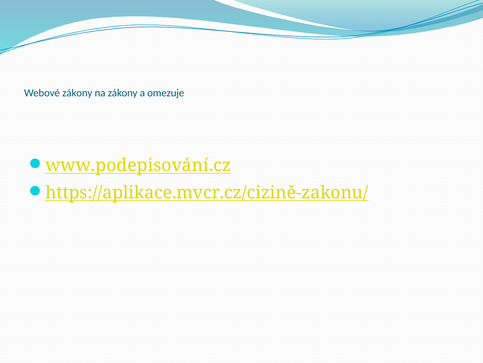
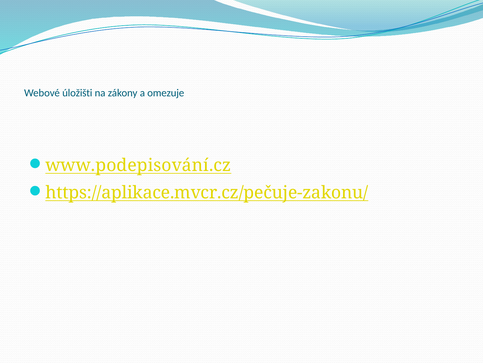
Webové zákony: zákony -> úložišti
https://aplikace.mvcr.cz/cizině-zakonu/: https://aplikace.mvcr.cz/cizině-zakonu/ -> https://aplikace.mvcr.cz/pečuje-zakonu/
